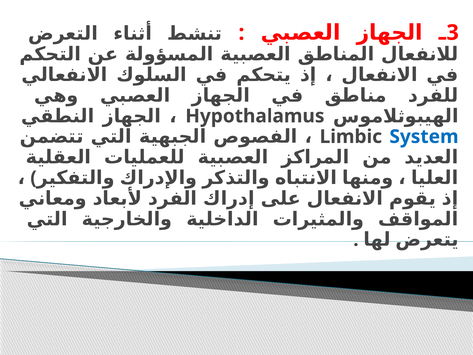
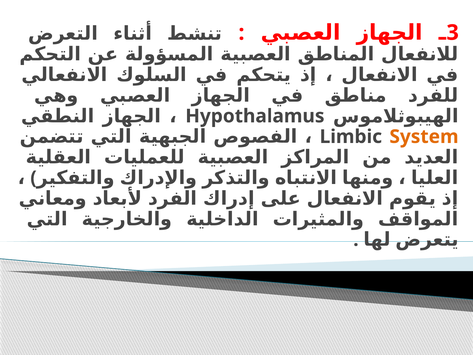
System colour: blue -> orange
